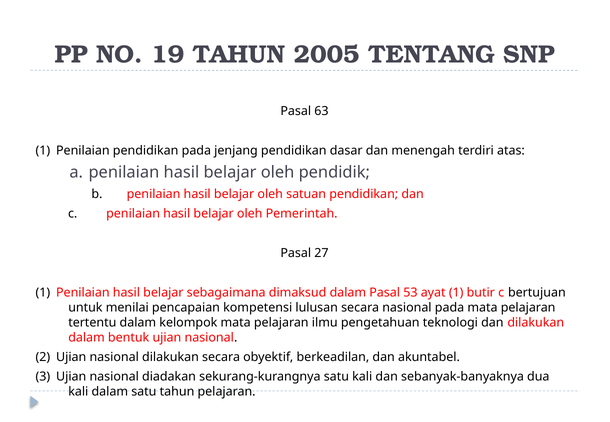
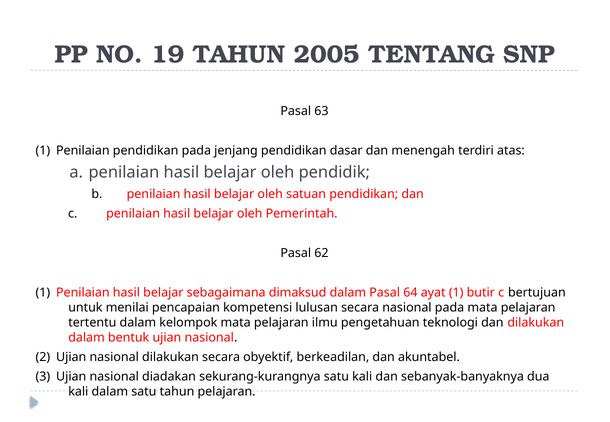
27: 27 -> 62
53: 53 -> 64
